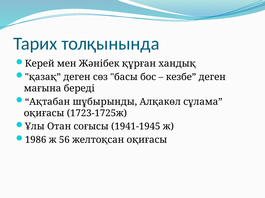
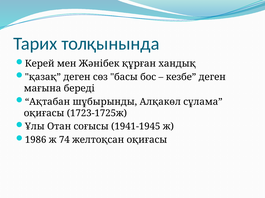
56: 56 -> 74
